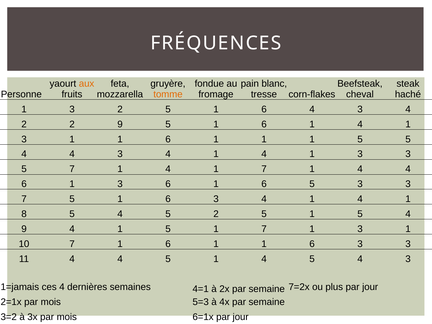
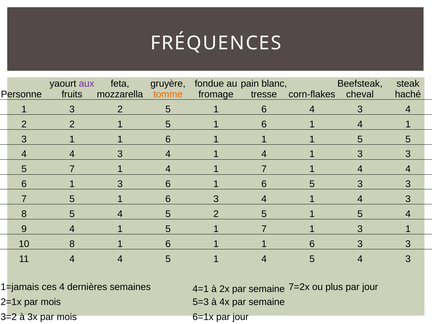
aux colour: orange -> purple
2 9: 9 -> 1
1 at (408, 199): 1 -> 3
10 7: 7 -> 8
